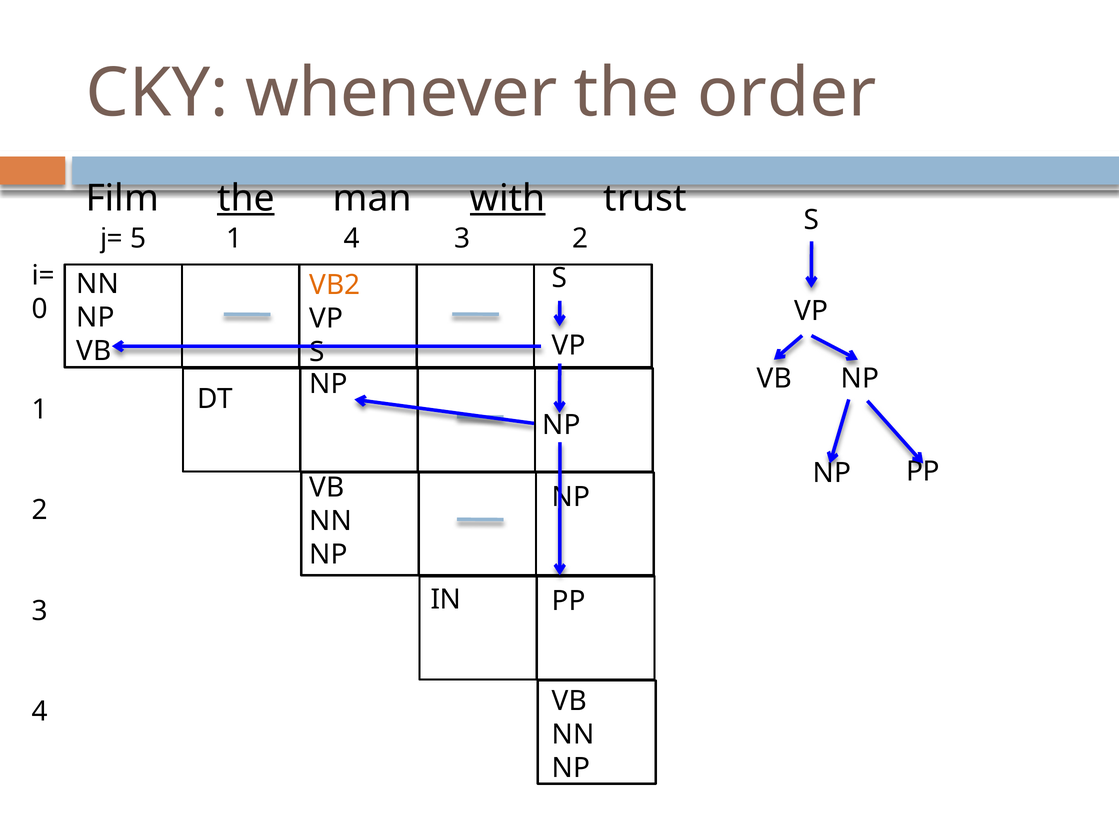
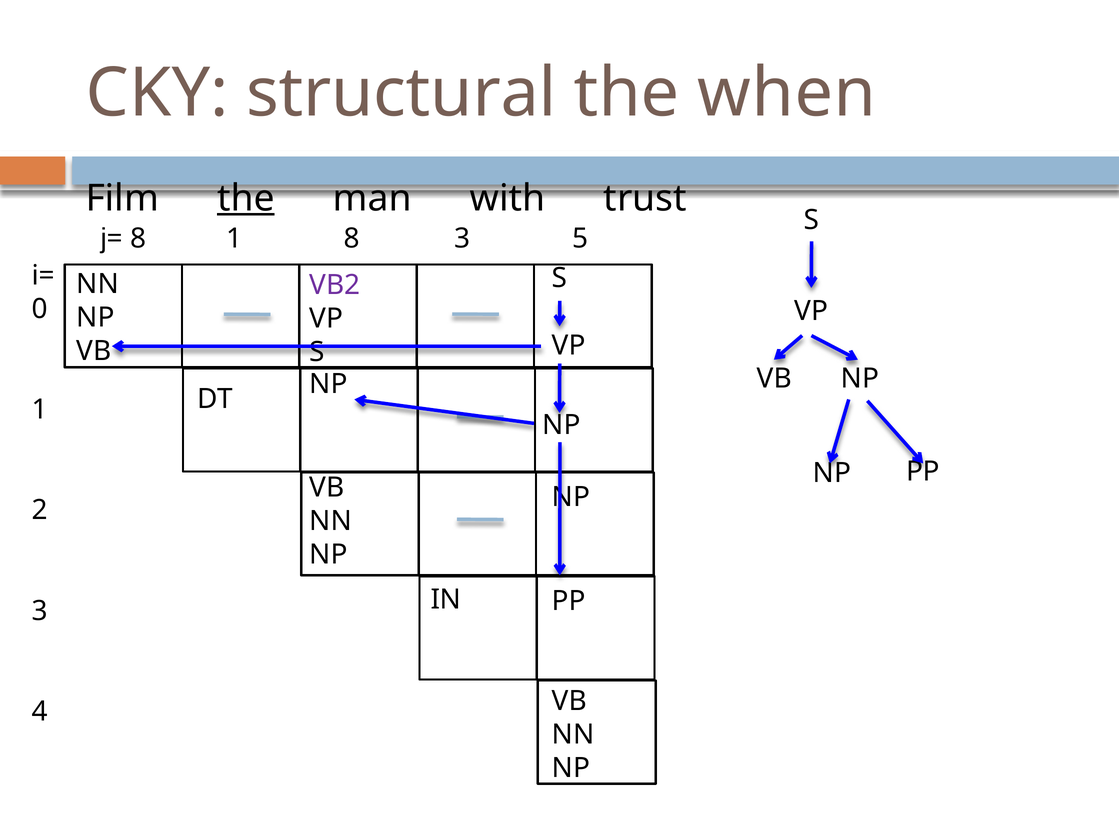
whenever: whenever -> structural
order: order -> when
with underline: present -> none
5 at (138, 239): 5 -> 8
1 4: 4 -> 8
3 2: 2 -> 5
VB2 colour: orange -> purple
